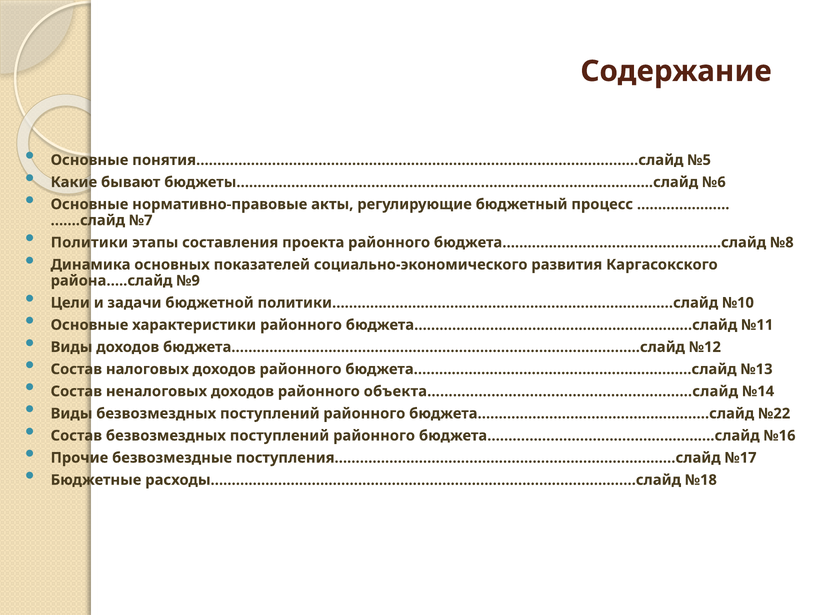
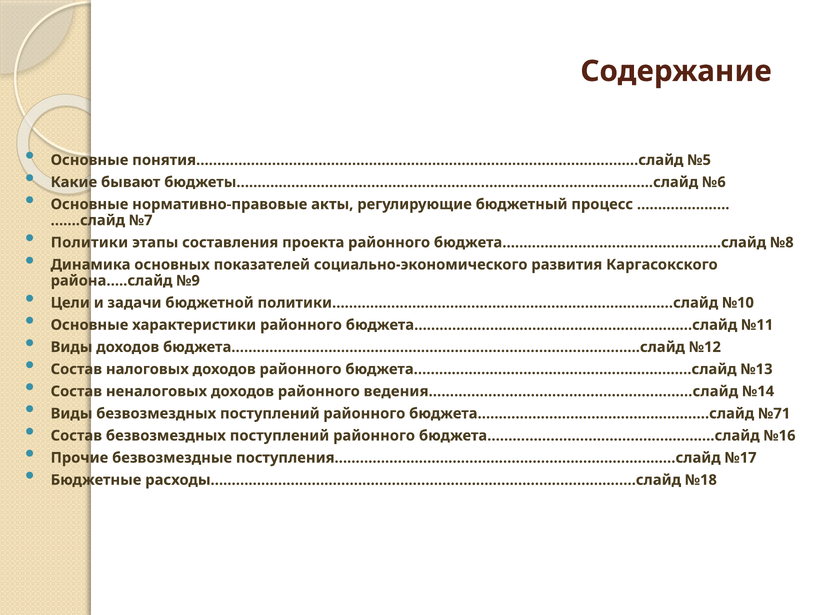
объекта…………………………………………..…………слайд: объекта…………………………………………..…………слайд -> ведения…………………………………………..…………слайд
№22: №22 -> №71
